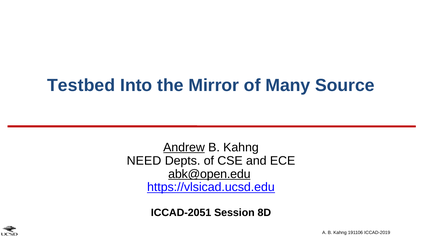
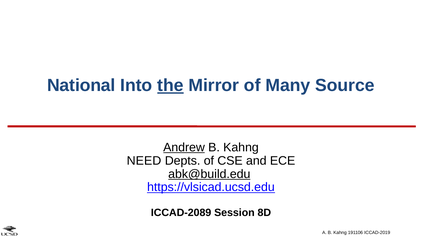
Testbed: Testbed -> National
the underline: none -> present
abk@open.edu: abk@open.edu -> abk@build.edu
ICCAD-2051: ICCAD-2051 -> ICCAD-2089
